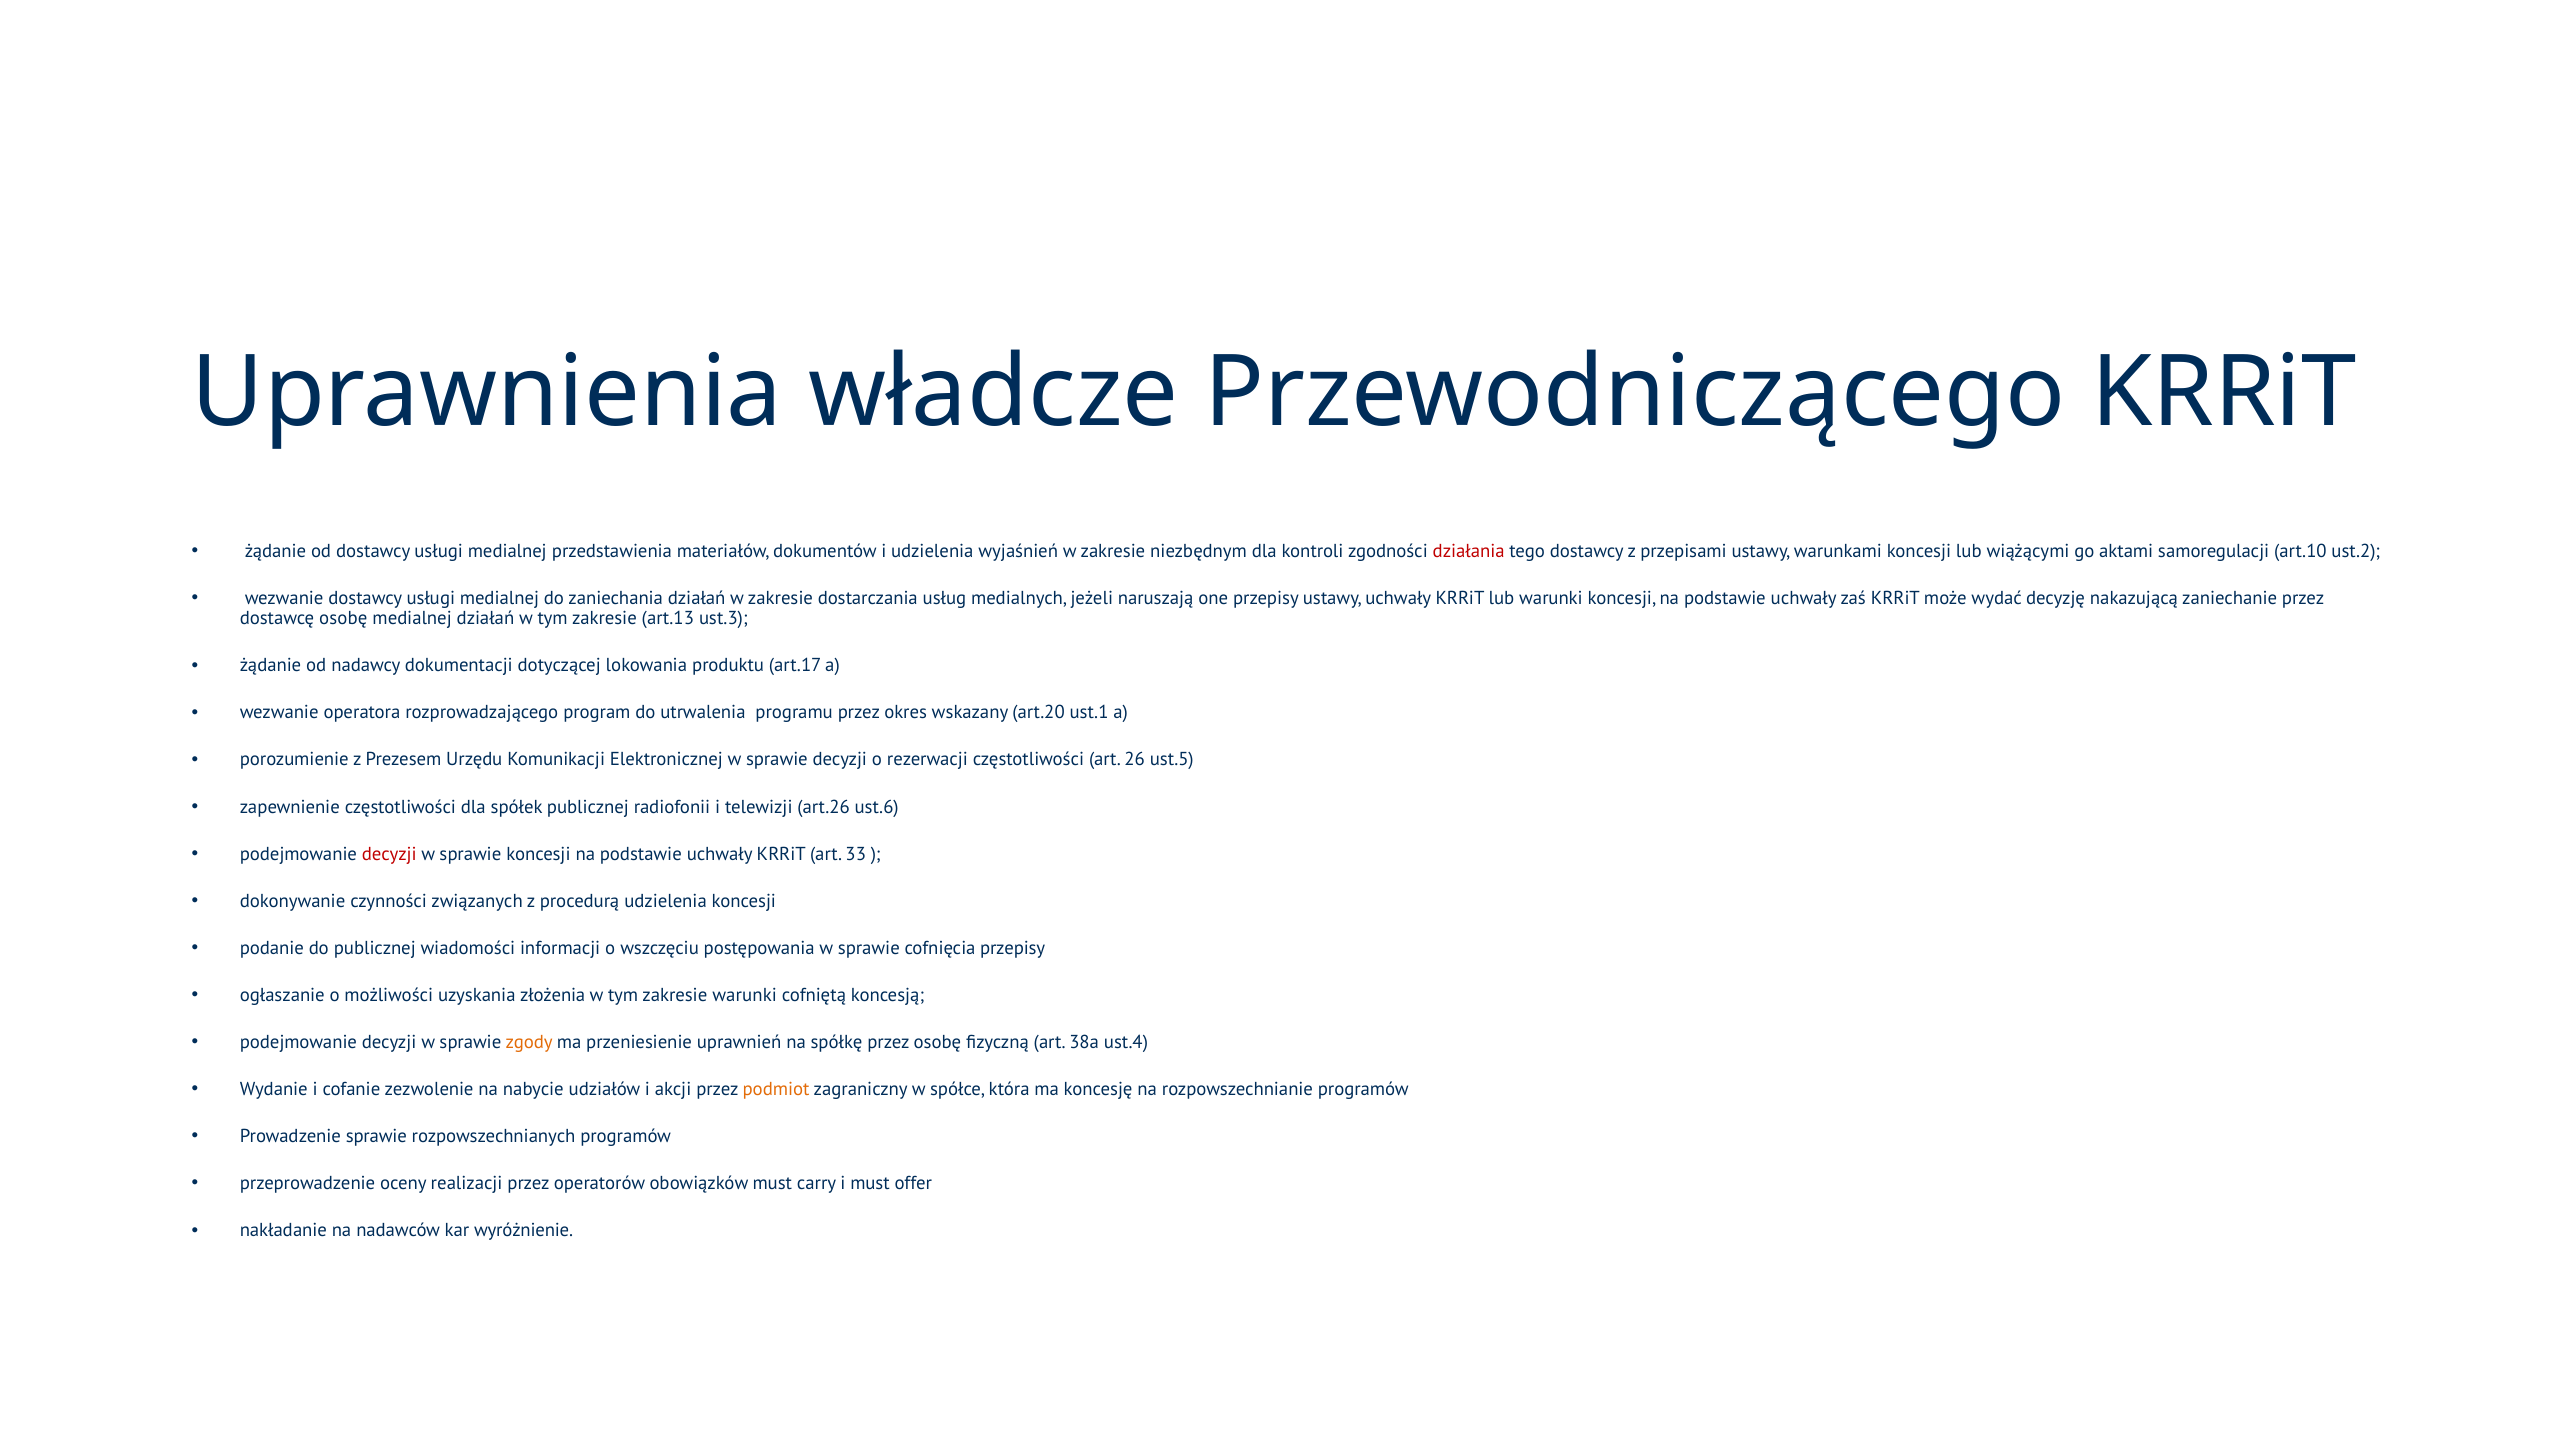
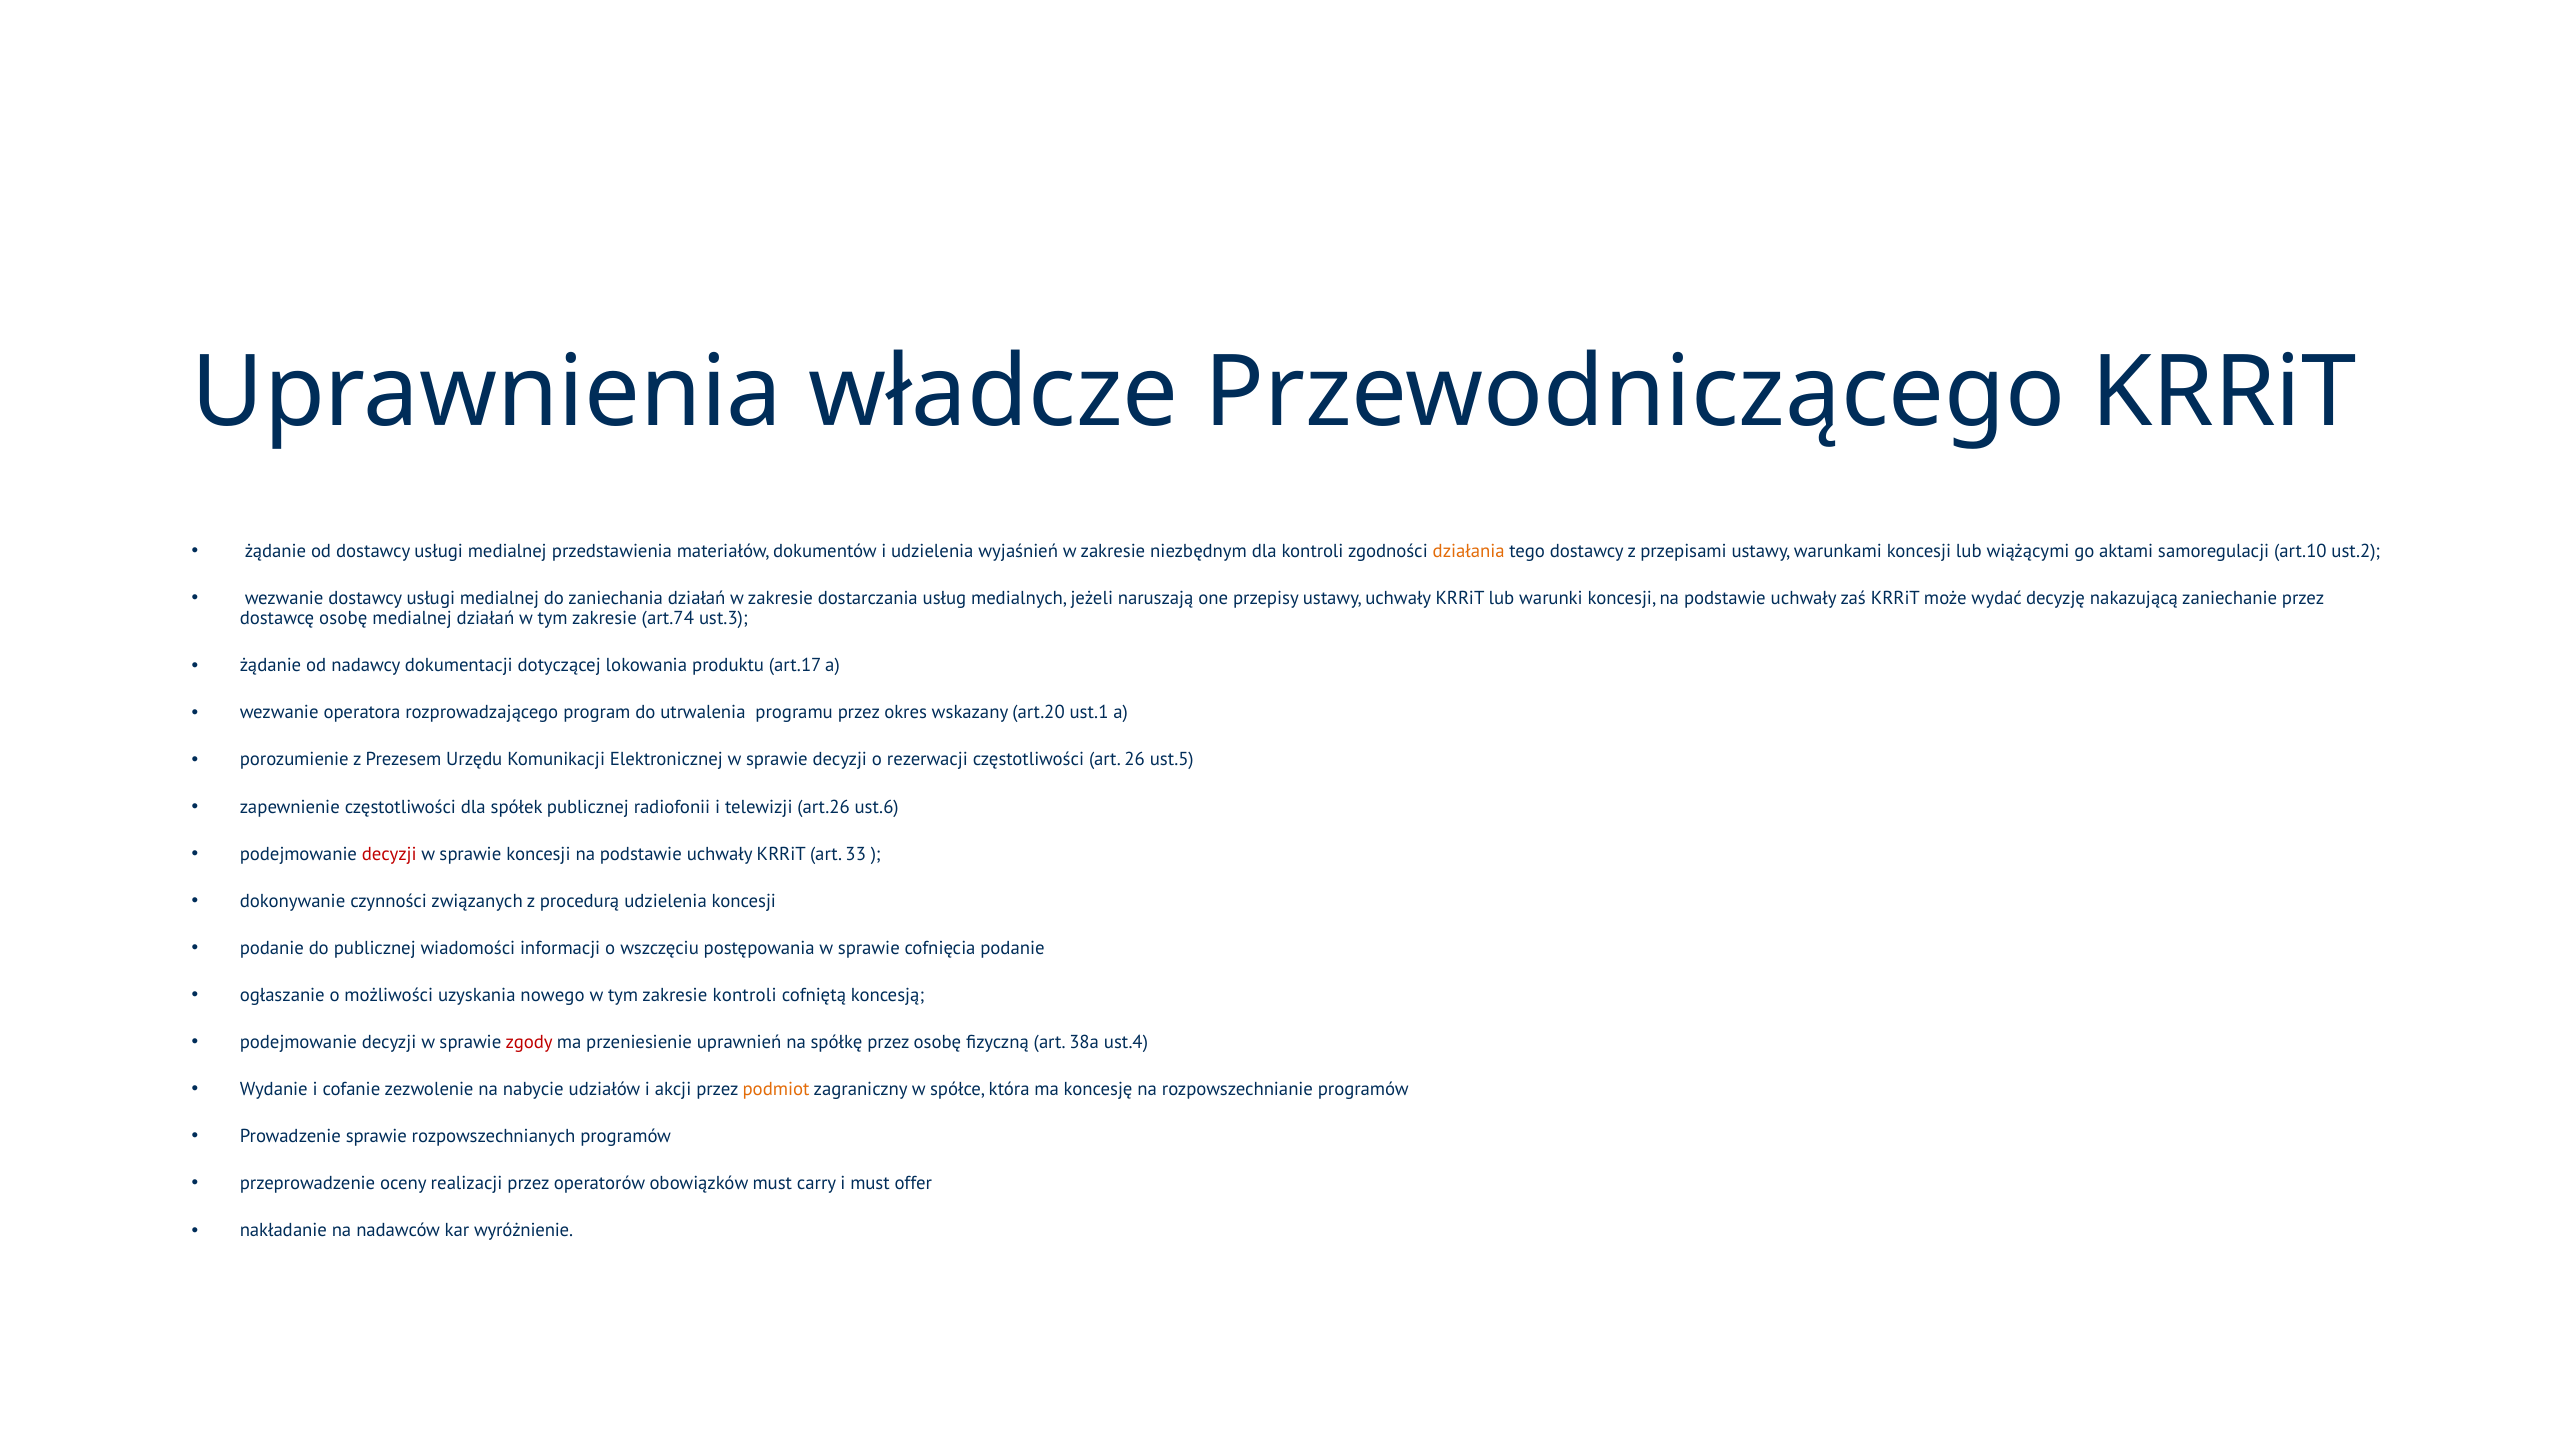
działania colour: red -> orange
art.13: art.13 -> art.74
cofnięcia przepisy: przepisy -> podanie
złożenia: złożenia -> nowego
zakresie warunki: warunki -> kontroli
zgody colour: orange -> red
